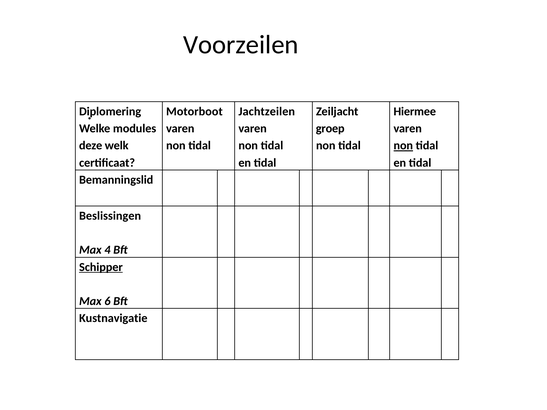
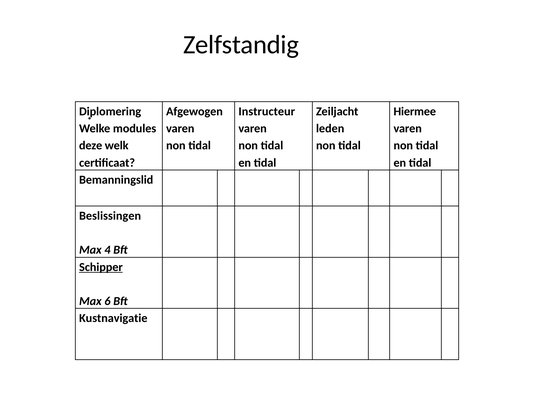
Voorzeilen: Voorzeilen -> Zelfstandig
Motorboot: Motorboot -> Afgewogen
Jachtzeilen: Jachtzeilen -> Instructeur
groep: groep -> leden
non at (403, 146) underline: present -> none
